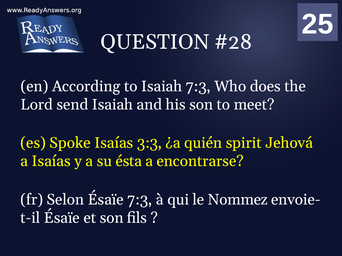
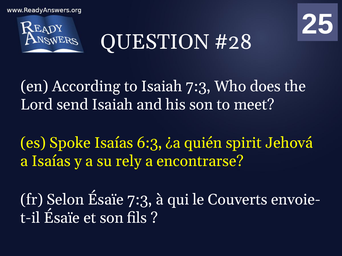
3:3: 3:3 -> 6:3
ésta: ésta -> rely
Nommez: Nommez -> Couverts
